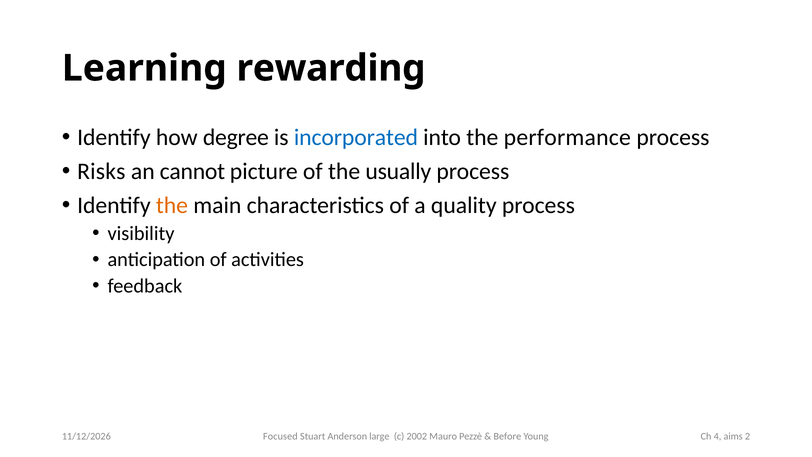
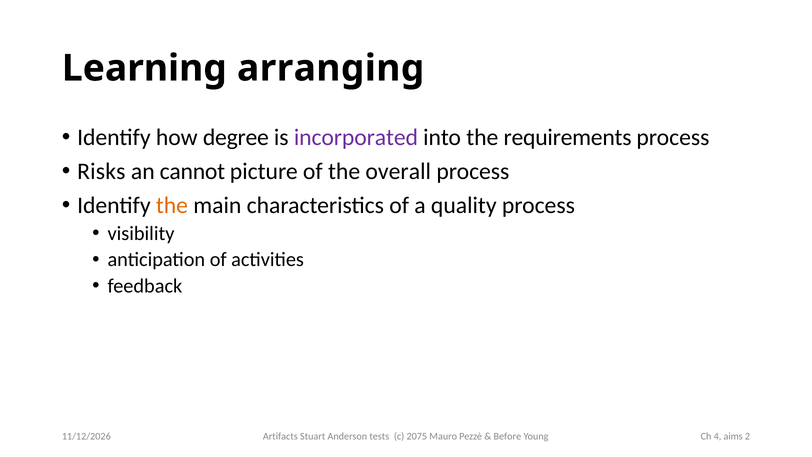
rewarding: rewarding -> arranging
incorporated colour: blue -> purple
performance: performance -> requirements
usually: usually -> overall
Focused: Focused -> Artifacts
large: large -> tests
2002: 2002 -> 2075
